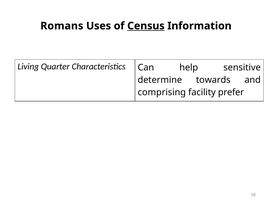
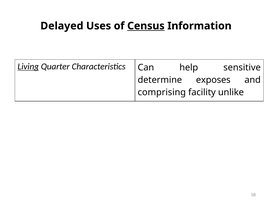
Romans: Romans -> Delayed
Living underline: none -> present
towards: towards -> exposes
prefer: prefer -> unlike
